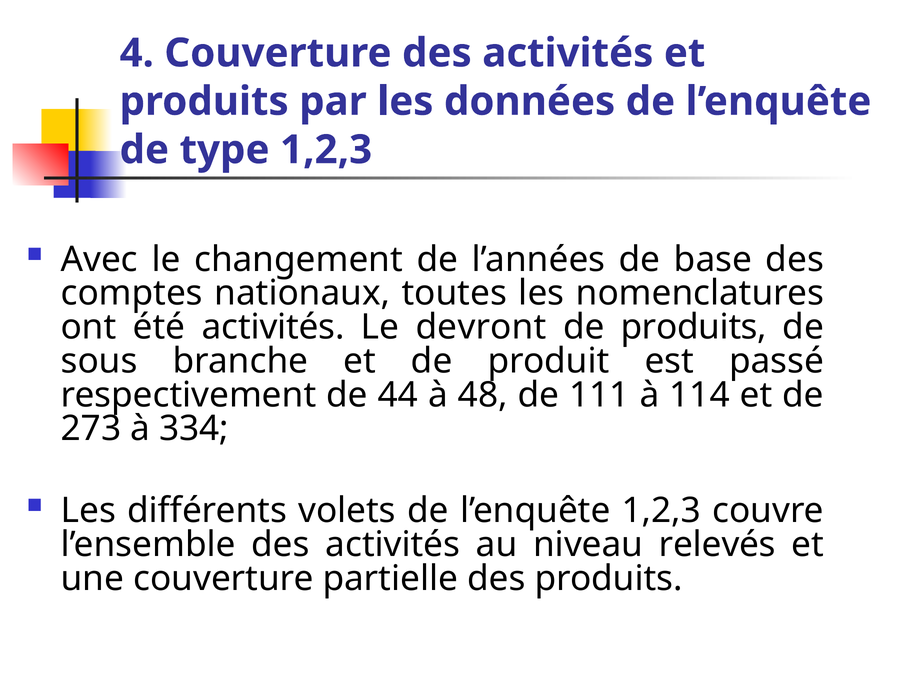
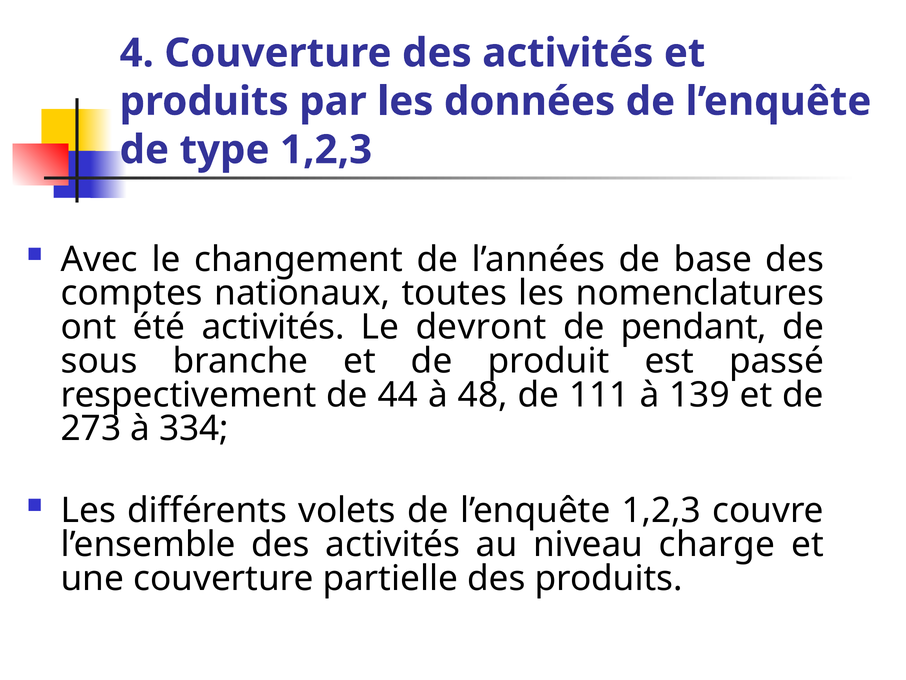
de produits: produits -> pendant
114: 114 -> 139
relevés: relevés -> charge
